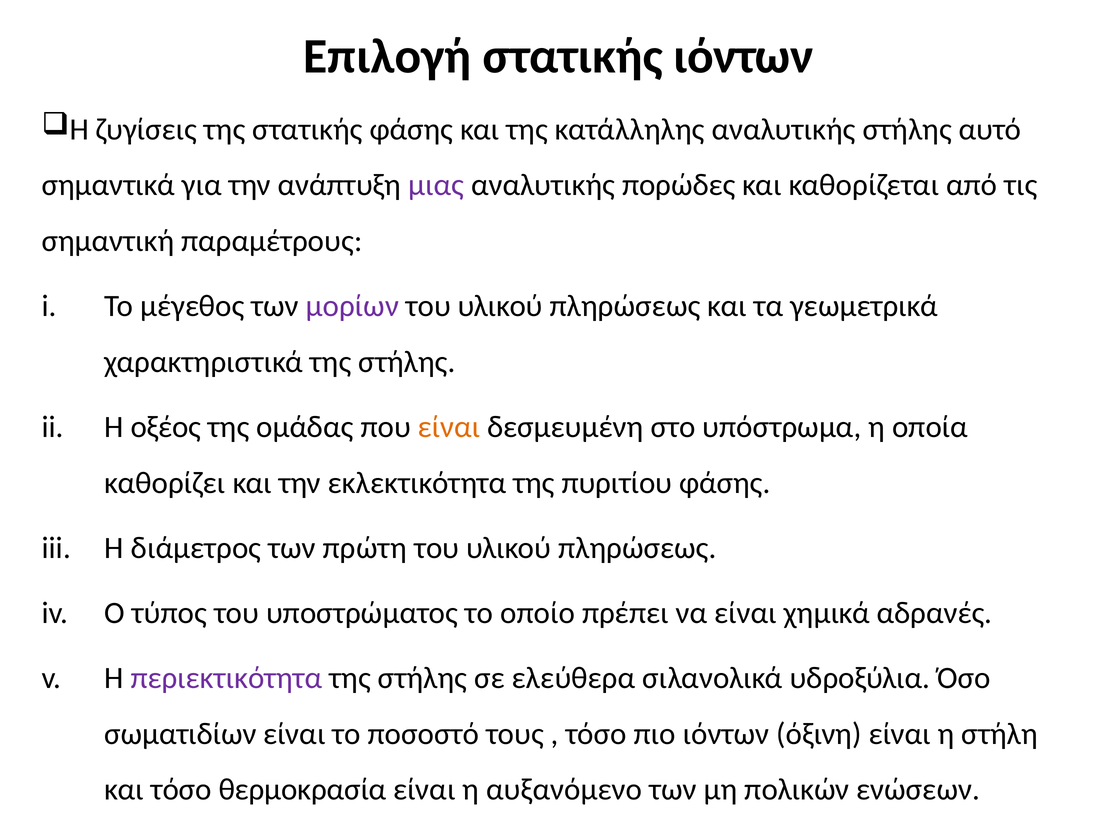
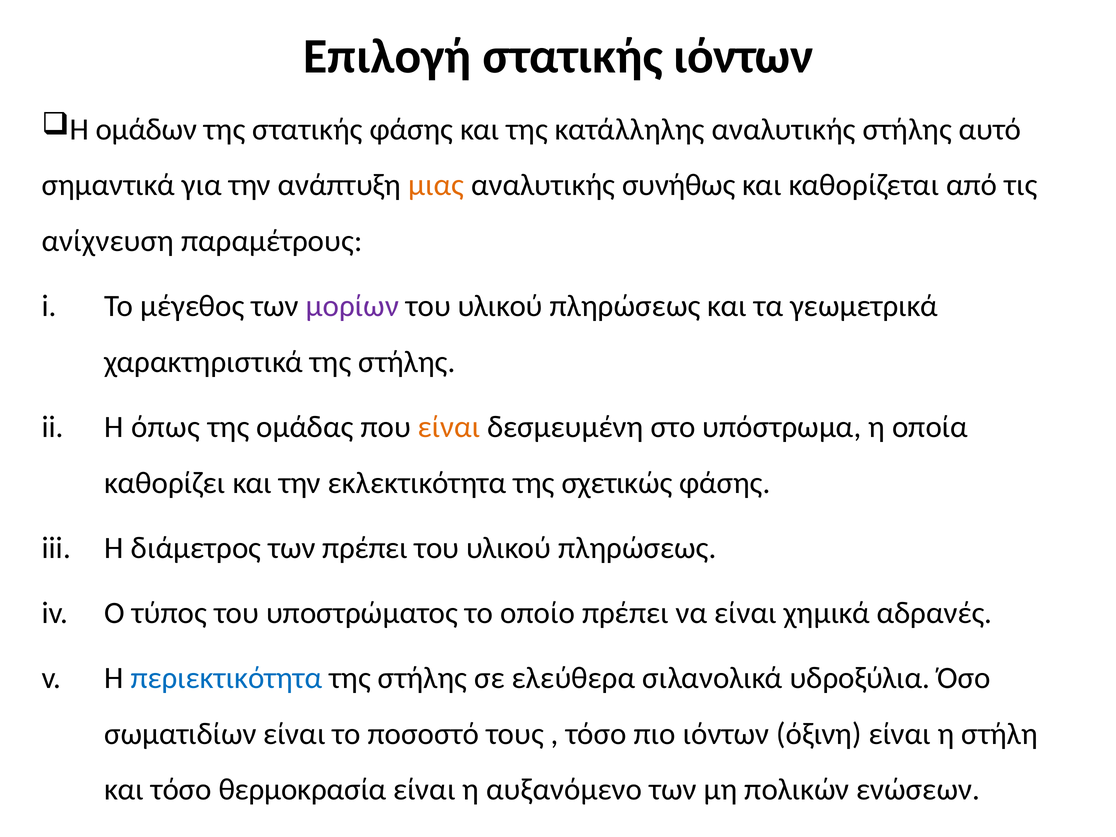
ζυγίσεις: ζυγίσεις -> ομάδων
μιας colour: purple -> orange
πορώδες: πορώδες -> συνήθως
σημαντική: σημαντική -> ανίχνευση
οξέος: οξέος -> όπως
πυριτίου: πυριτίου -> σχετικώς
των πρώτη: πρώτη -> πρέπει
περιεκτικότητα colour: purple -> blue
